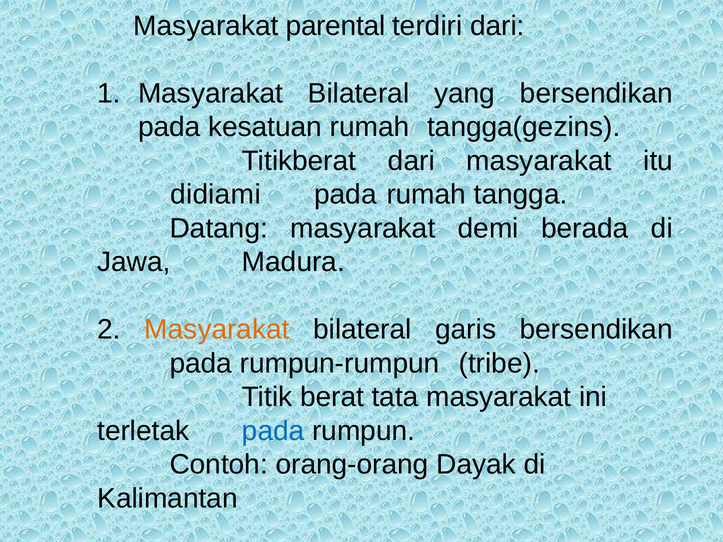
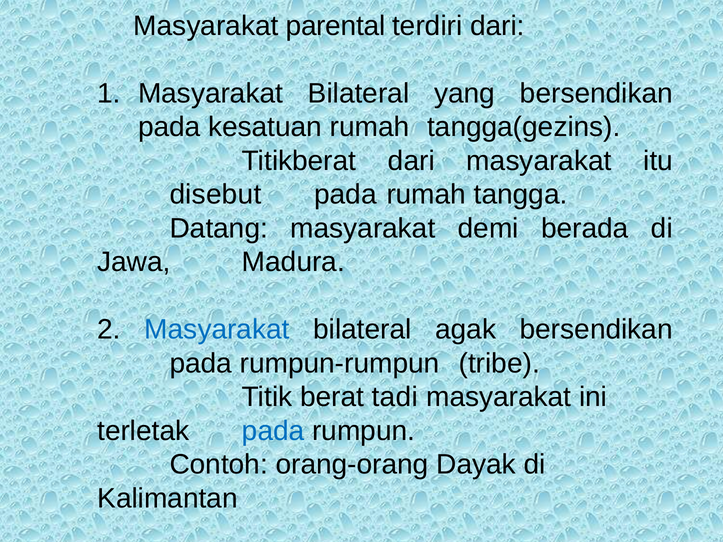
didiami: didiami -> disebut
Masyarakat at (217, 330) colour: orange -> blue
garis: garis -> agak
tata: tata -> tadi
